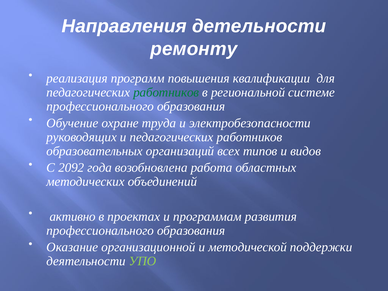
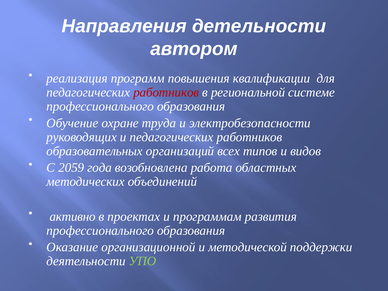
ремонту: ремонту -> автором
работников at (166, 92) colour: green -> red
2092: 2092 -> 2059
